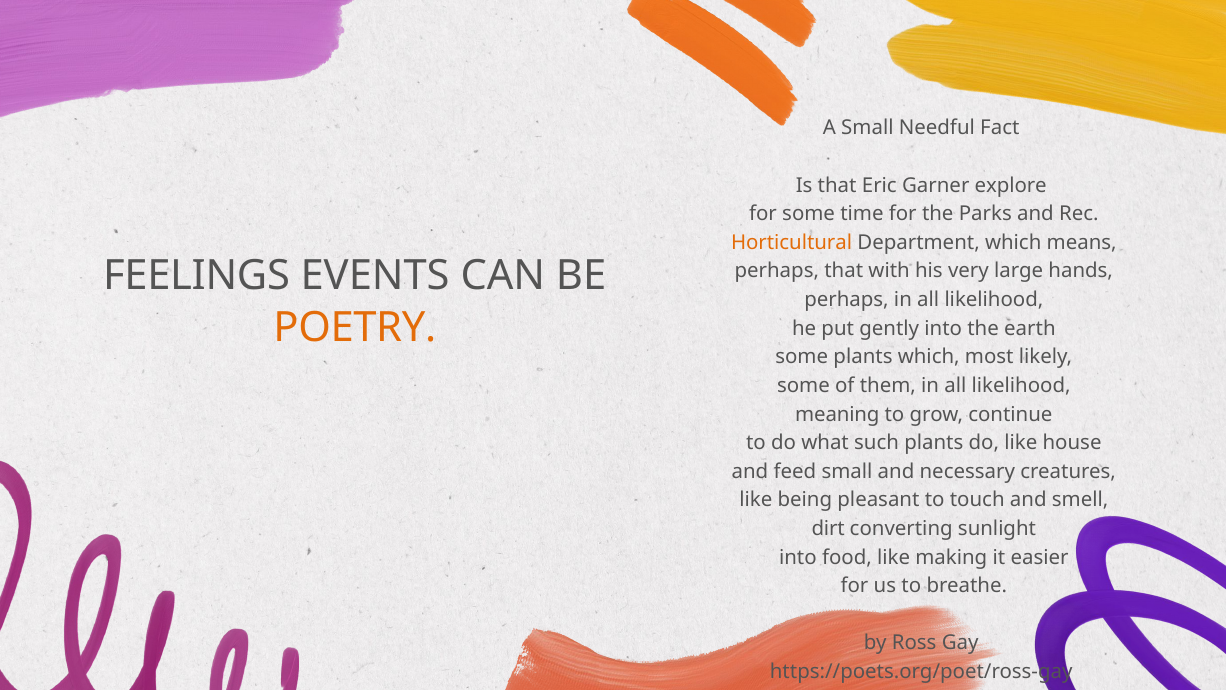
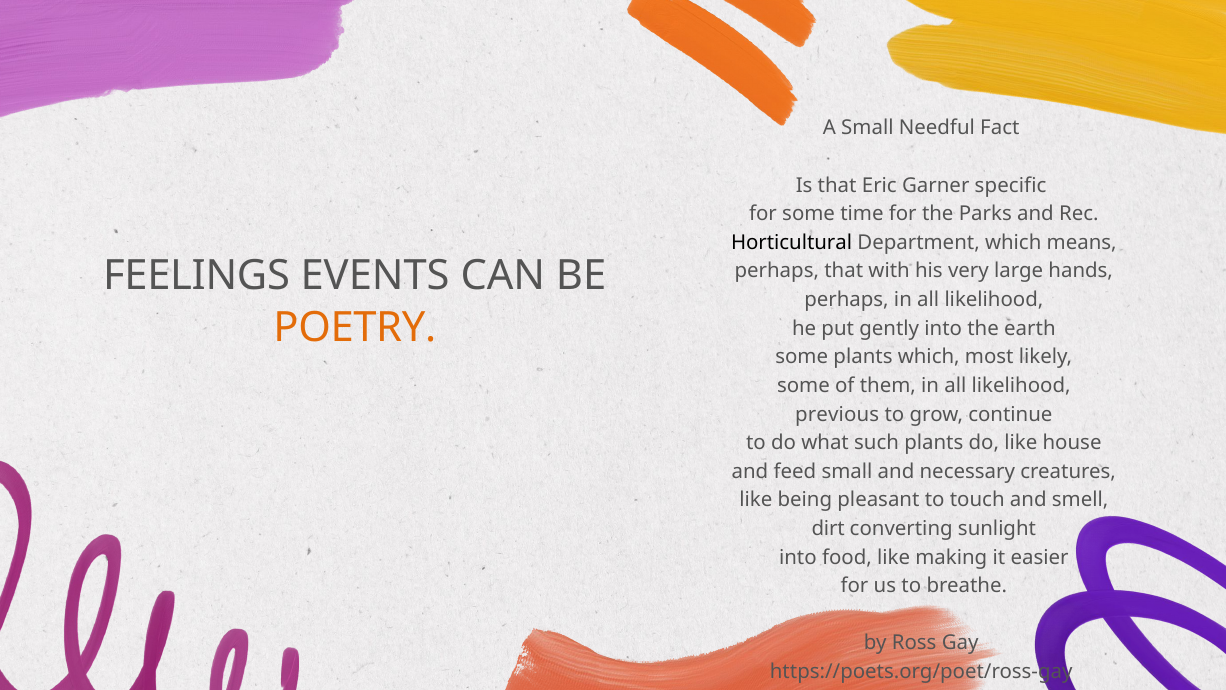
explore: explore -> specific
Horticultural colour: orange -> black
meaning: meaning -> previous
